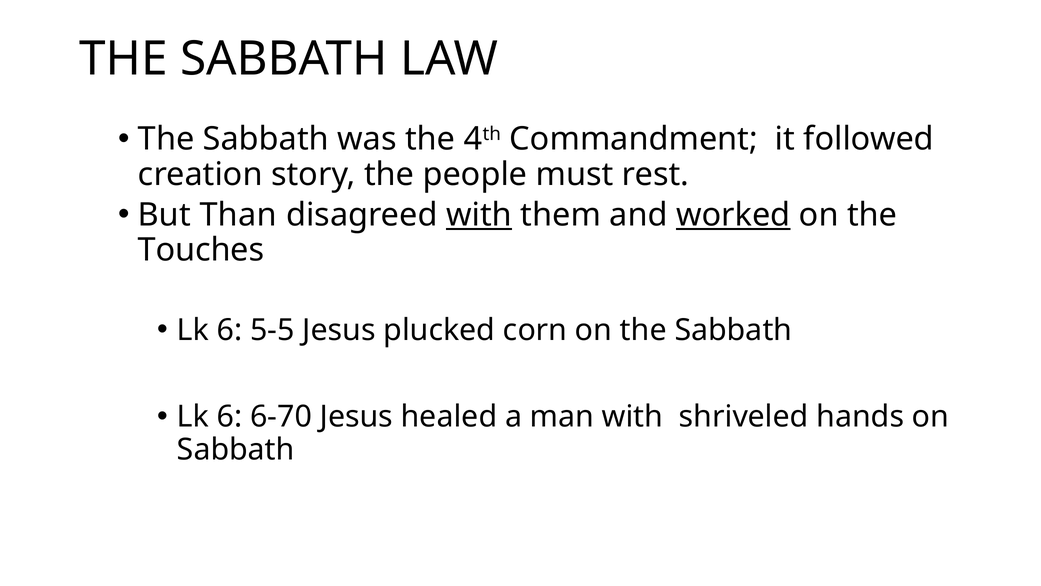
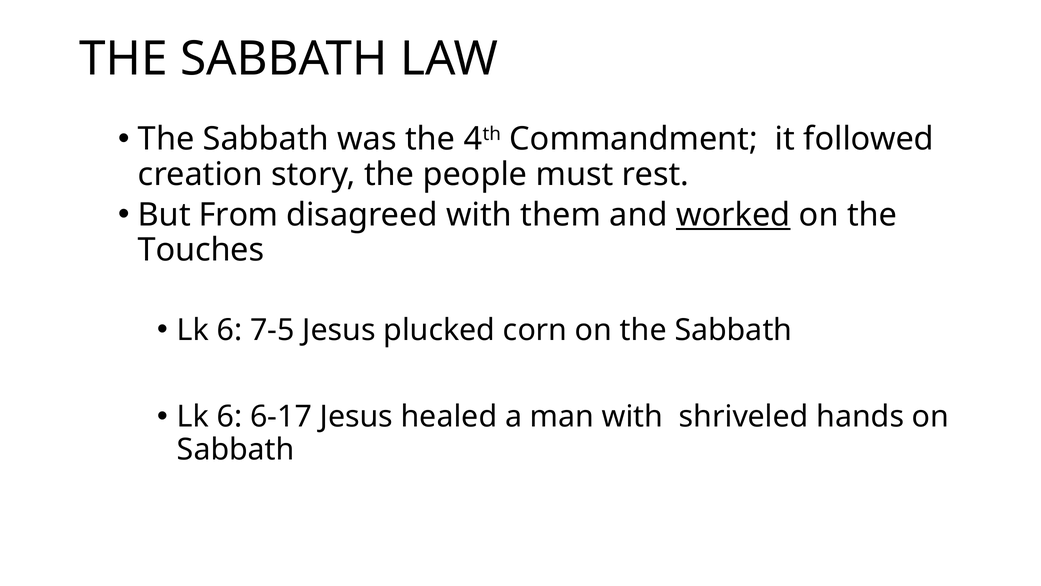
Than: Than -> From
with at (479, 215) underline: present -> none
5-5: 5-5 -> 7-5
6-70: 6-70 -> 6-17
